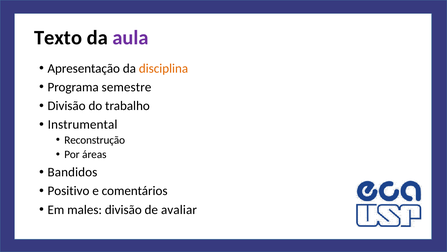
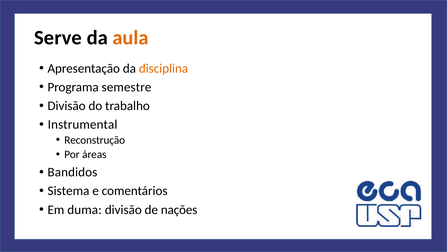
Texto: Texto -> Serve
aula colour: purple -> orange
Positivo: Positivo -> Sistema
males: males -> duma
avaliar: avaliar -> nações
